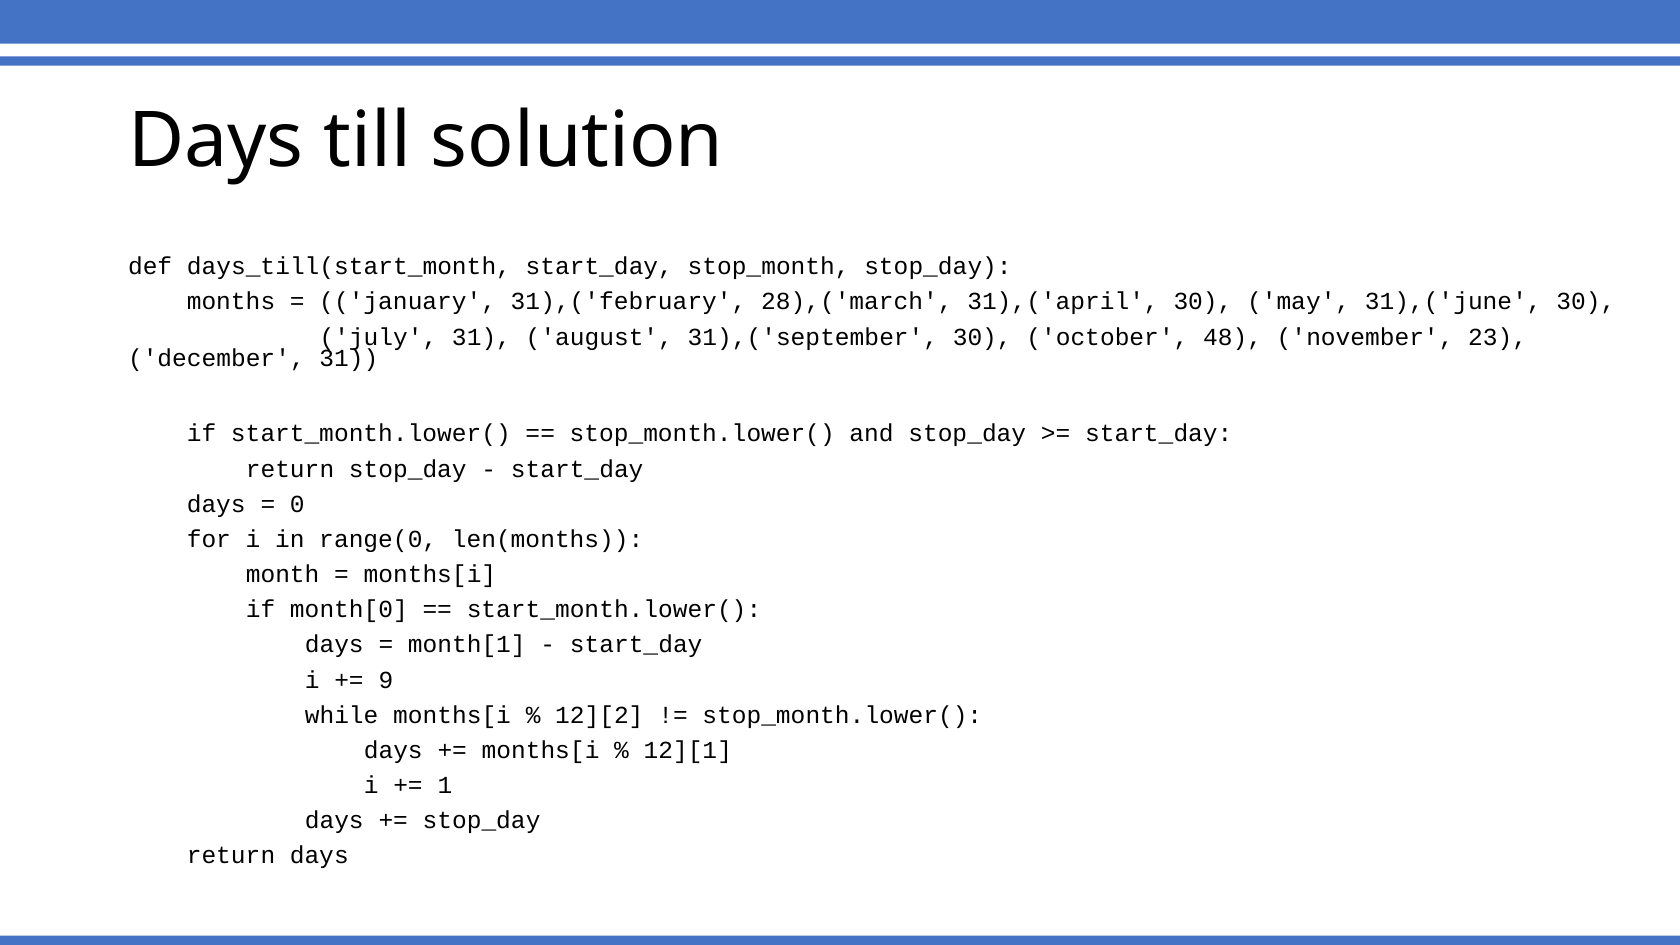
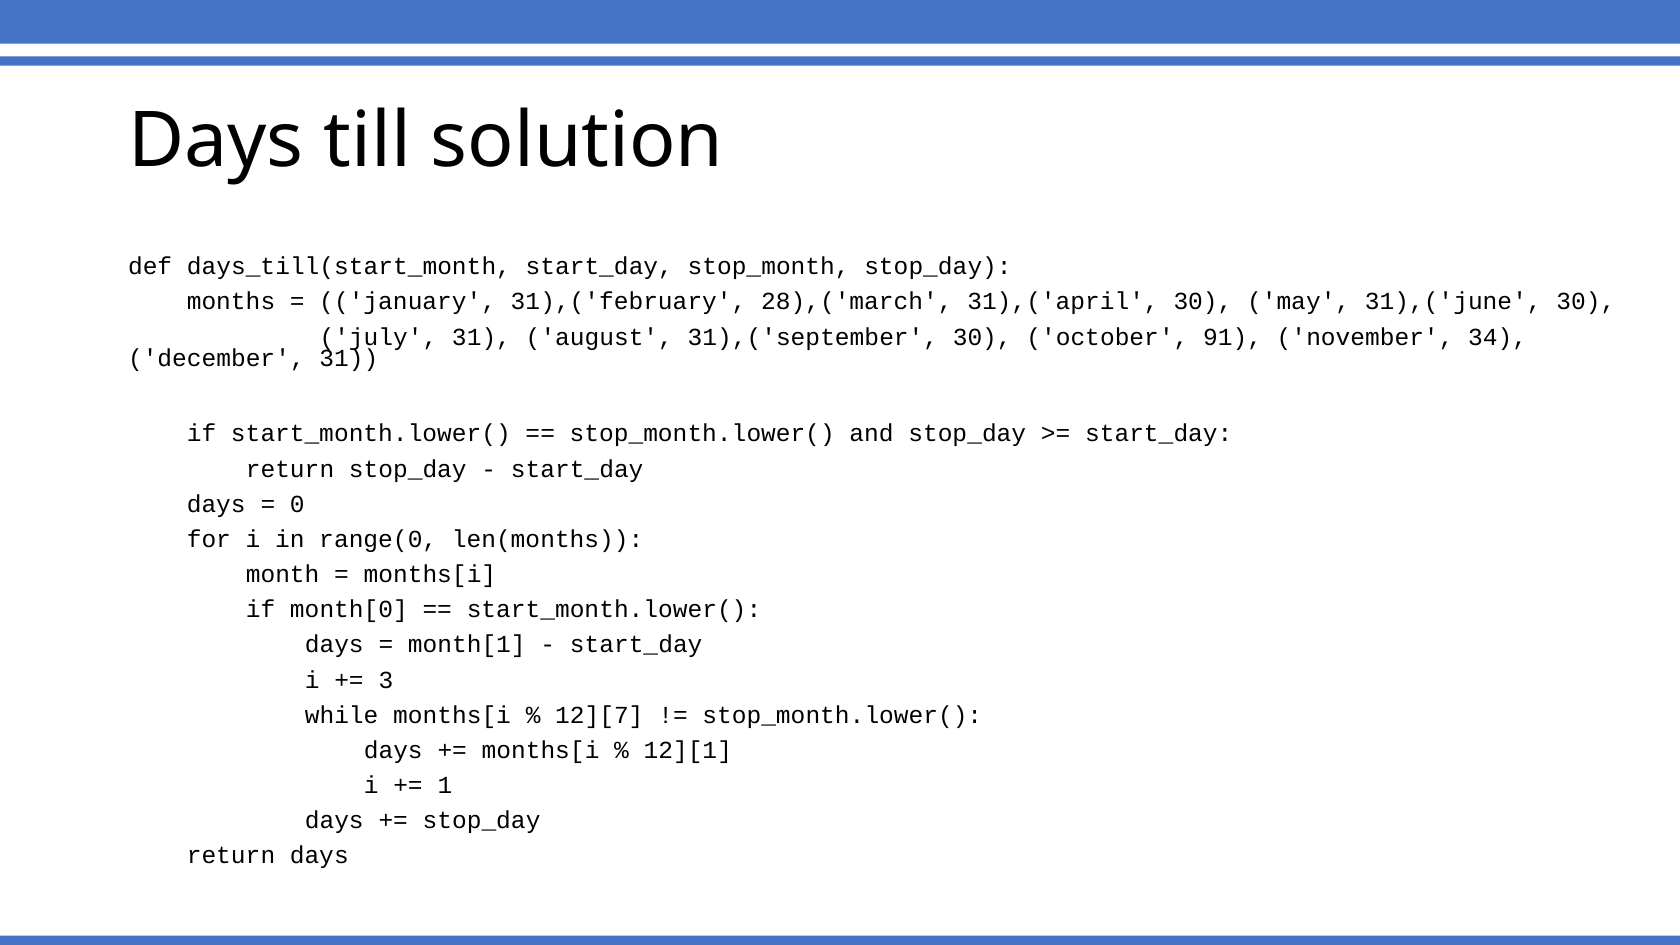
48: 48 -> 91
23: 23 -> 34
9: 9 -> 3
12][2: 12][2 -> 12][7
